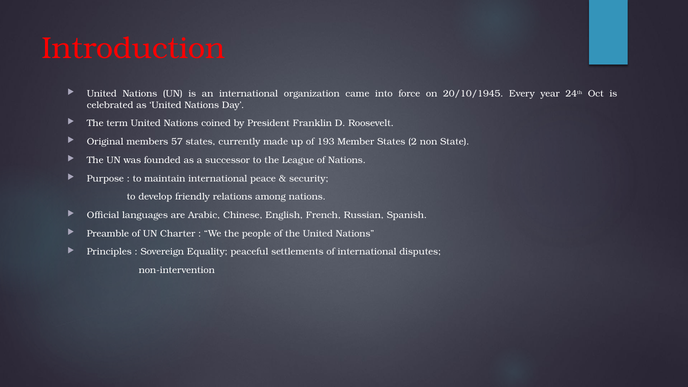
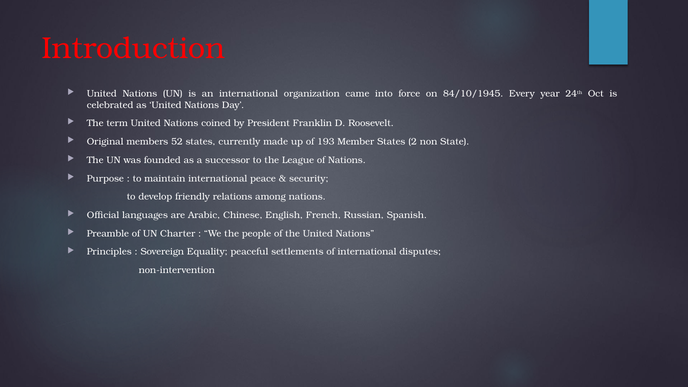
20/10/1945: 20/10/1945 -> 84/10/1945
57: 57 -> 52
